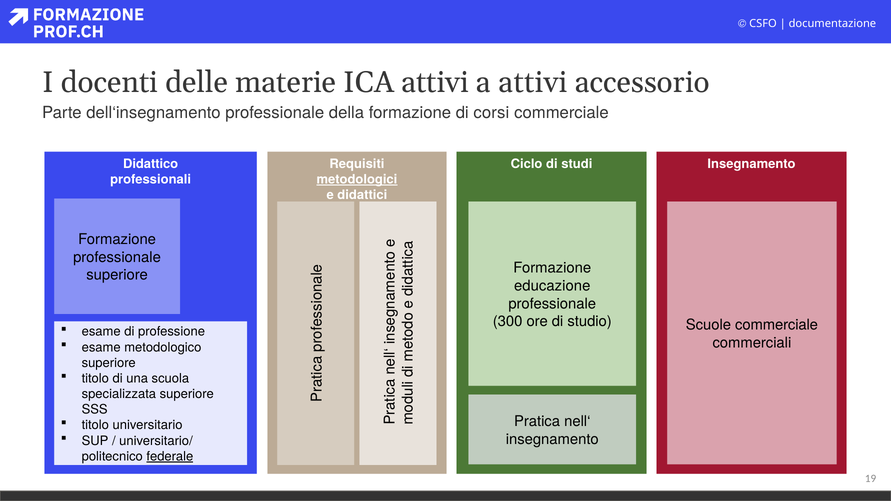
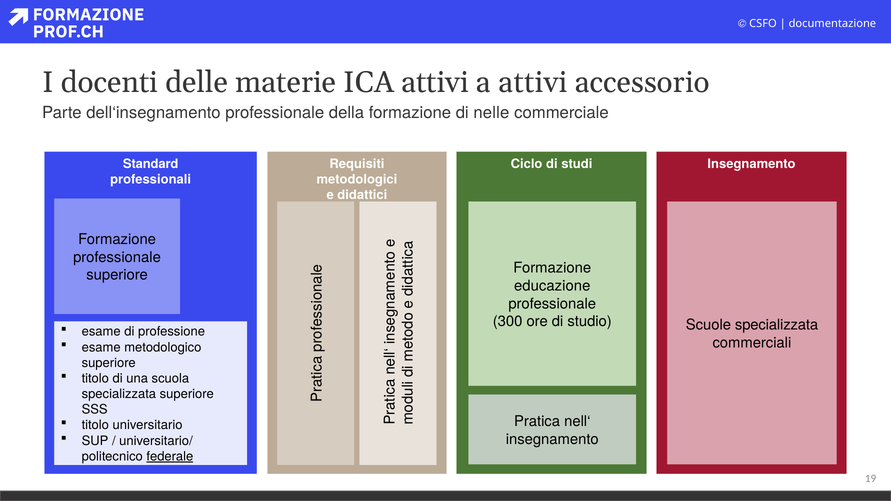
corsi: corsi -> nelle
Didattico: Didattico -> Standard
metodologici underline: present -> none
Scuole commerciale: commerciale -> specializzata
